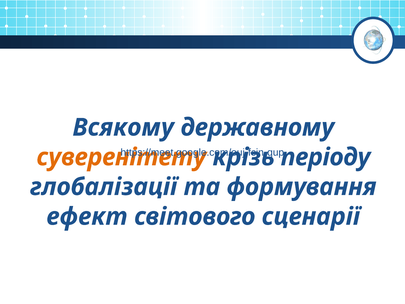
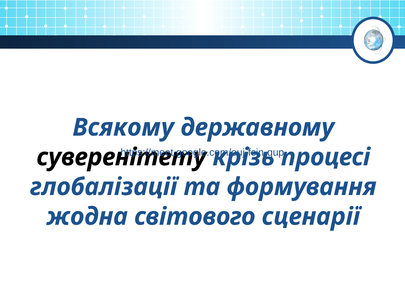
суверенітету colour: orange -> black
періоду: періоду -> процесі
ефект: ефект -> жодна
